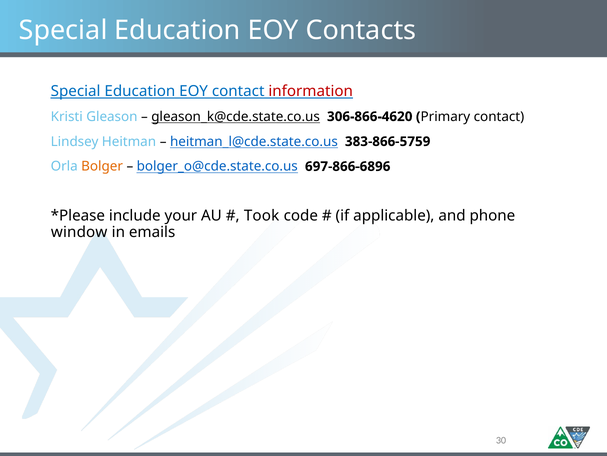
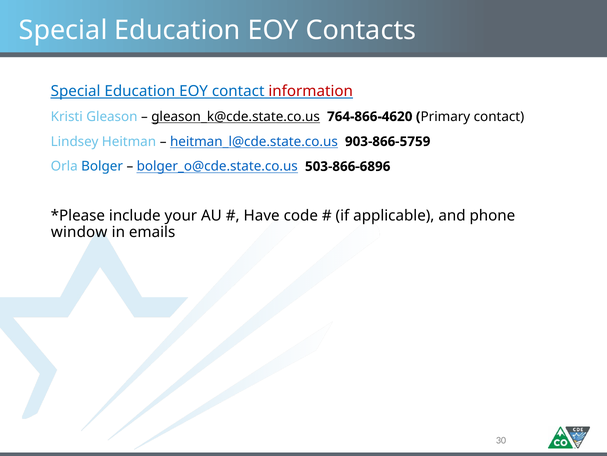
306-866-4620: 306-866-4620 -> 764-866-4620
383-866-5759: 383-866-5759 -> 903-866-5759
Bolger colour: orange -> blue
697-866-6896: 697-866-6896 -> 503-866-6896
Took: Took -> Have
